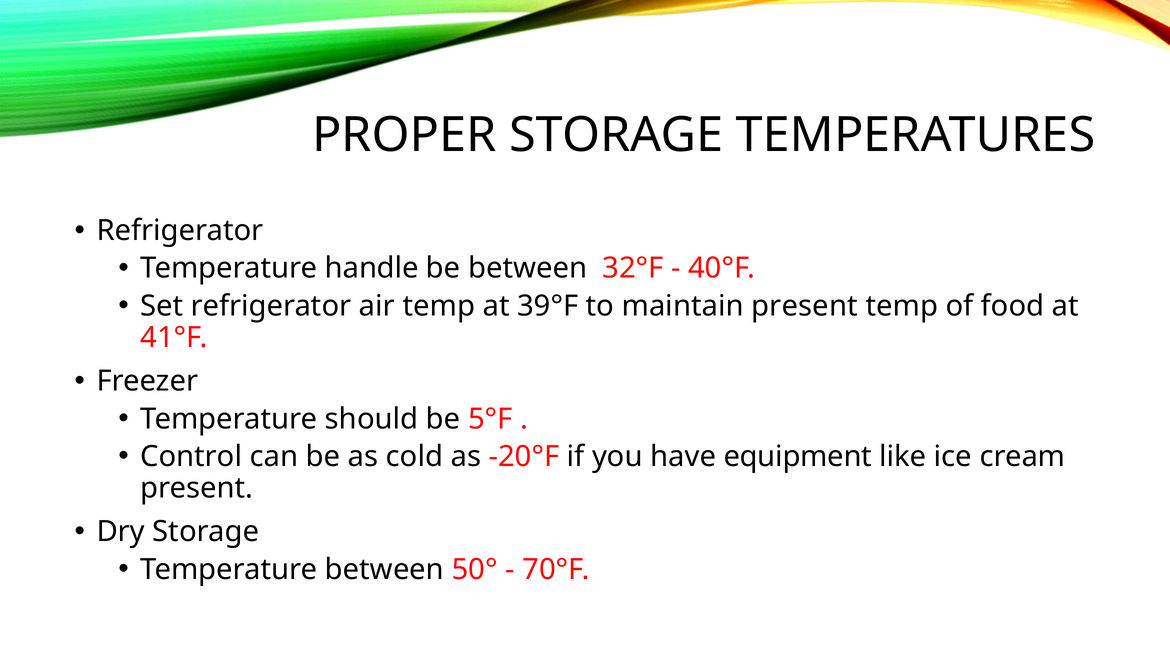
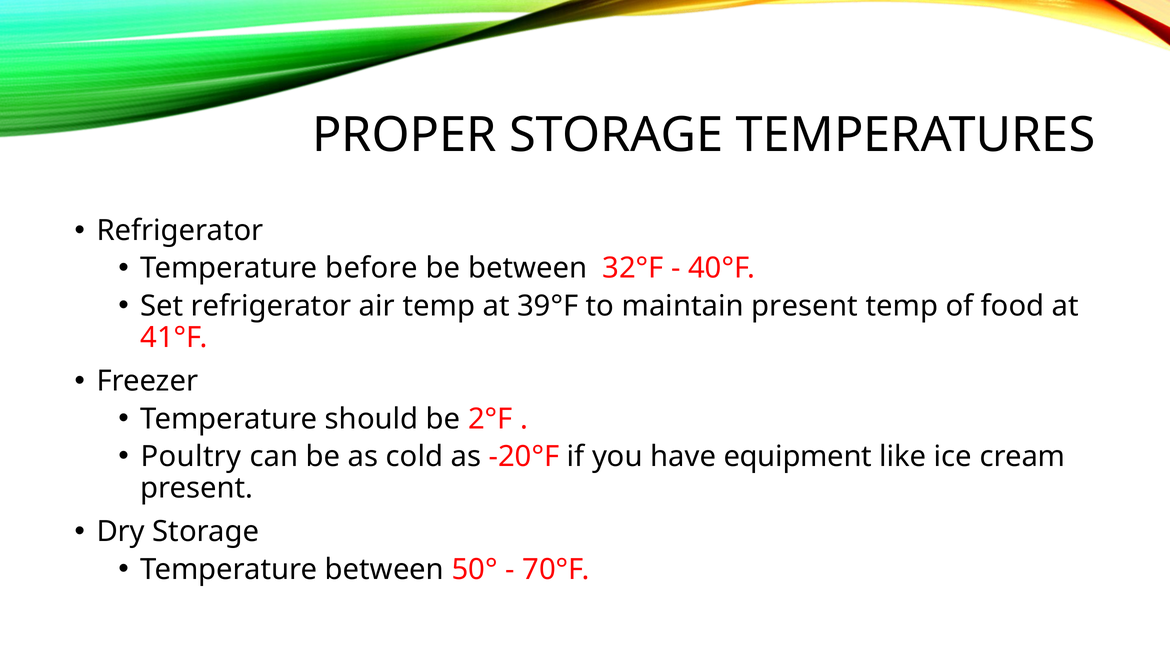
handle: handle -> before
5°F: 5°F -> 2°F
Control: Control -> Poultry
